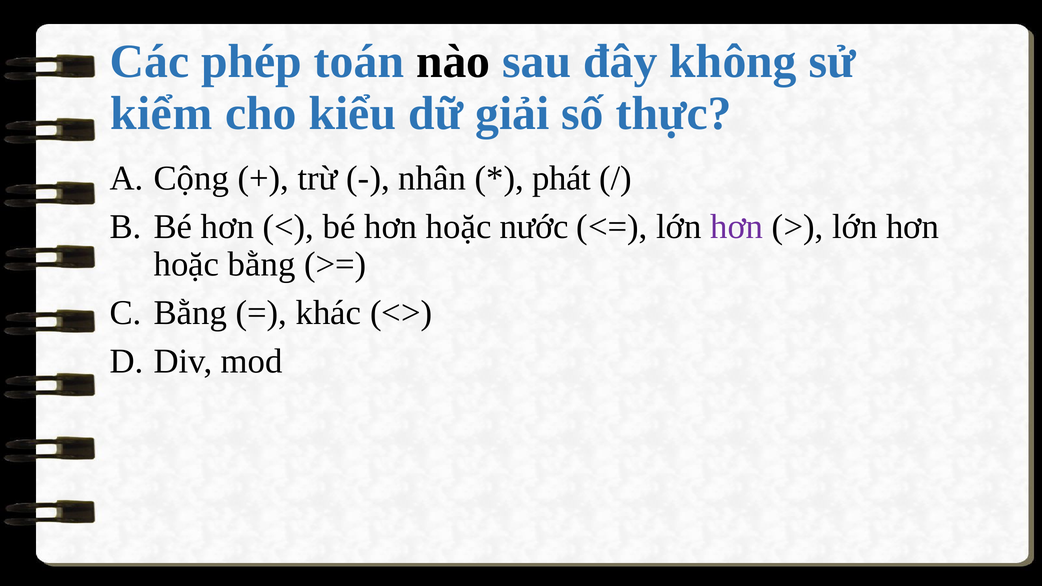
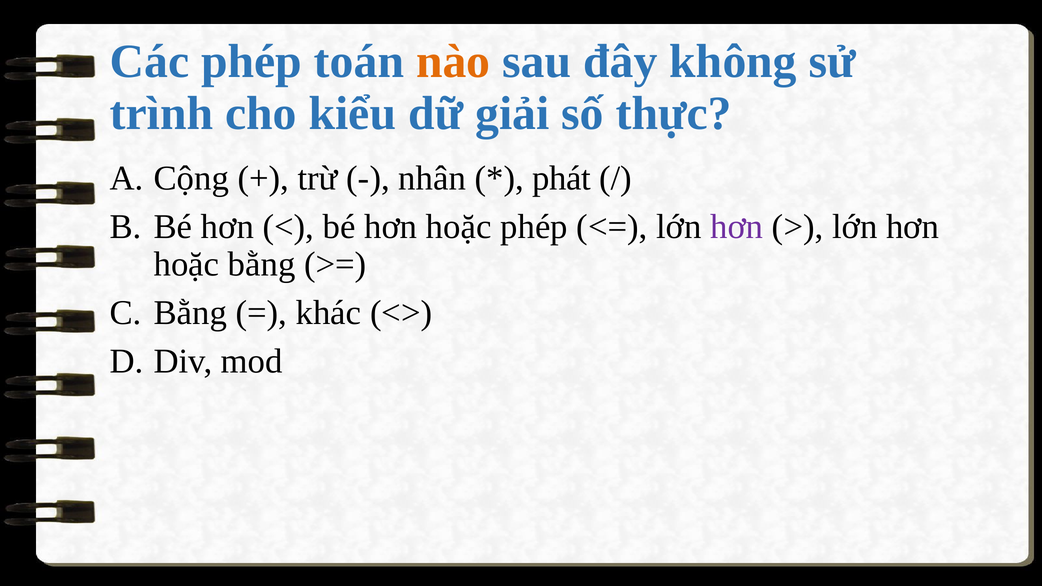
nào colour: black -> orange
kiểm: kiểm -> trình
hoặc nước: nước -> phép
